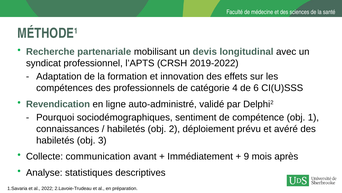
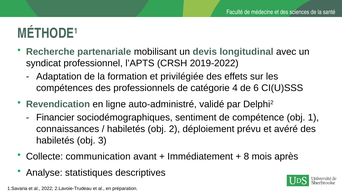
innovation: innovation -> privilégiée
Pourquoi: Pourquoi -> Financier
9: 9 -> 8
